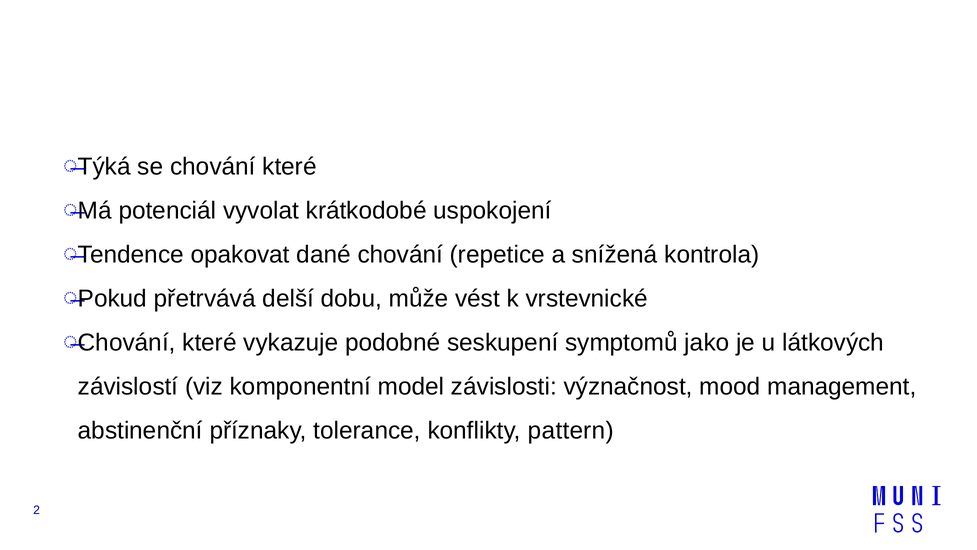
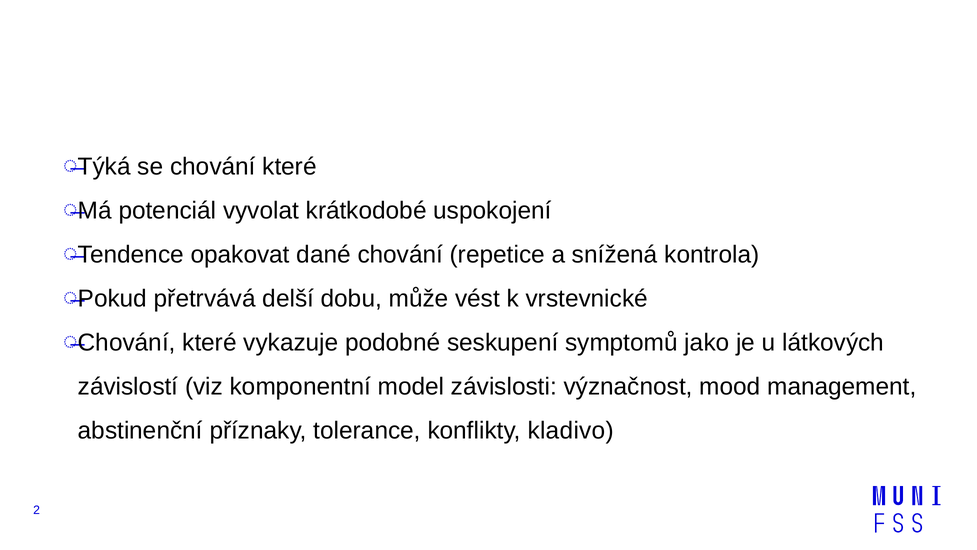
pattern: pattern -> kladivo
